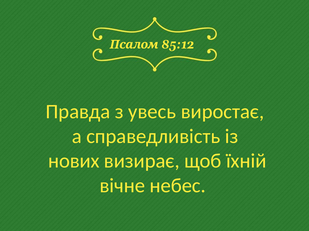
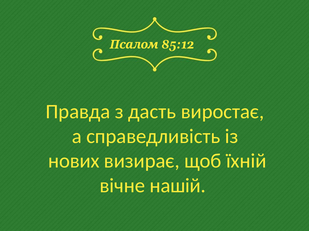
увесь: увесь -> дасть
небес: небес -> нашій
